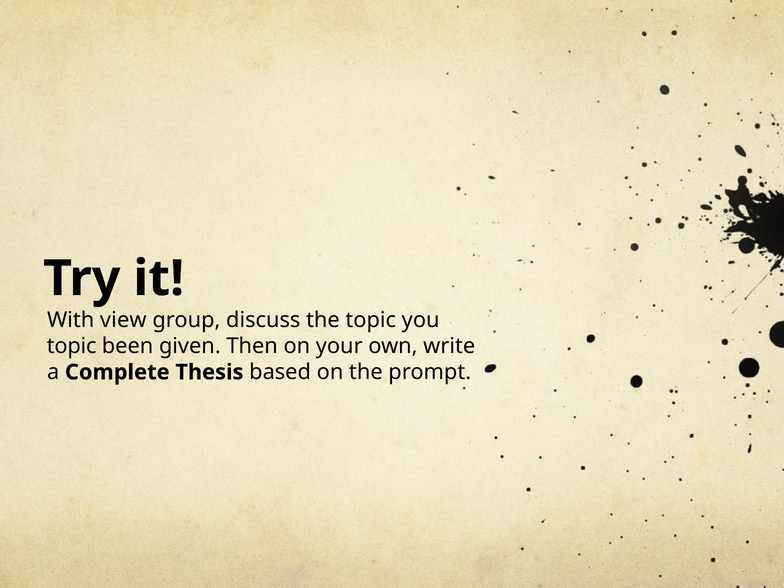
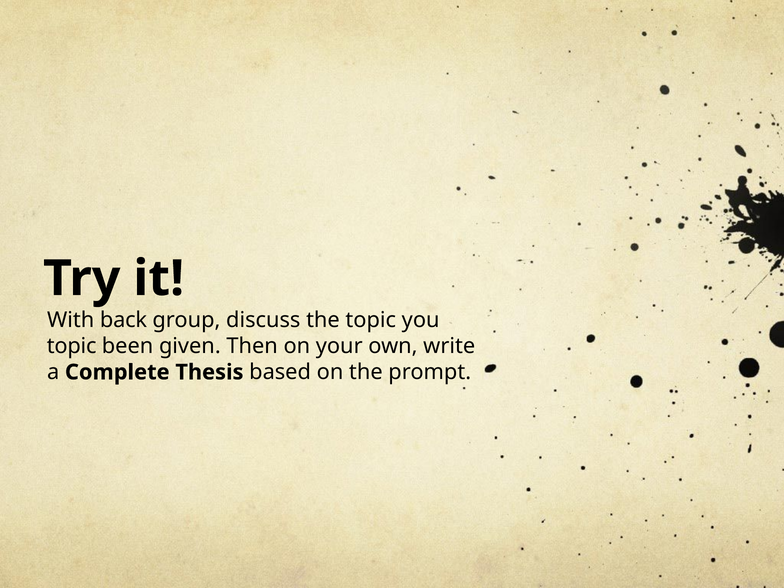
view: view -> back
